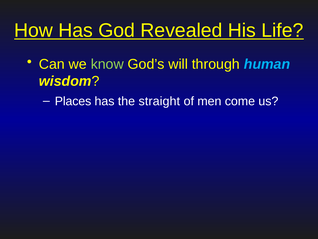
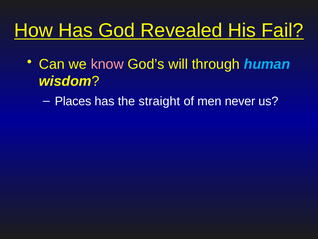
Life: Life -> Fail
know colour: light green -> pink
come: come -> never
